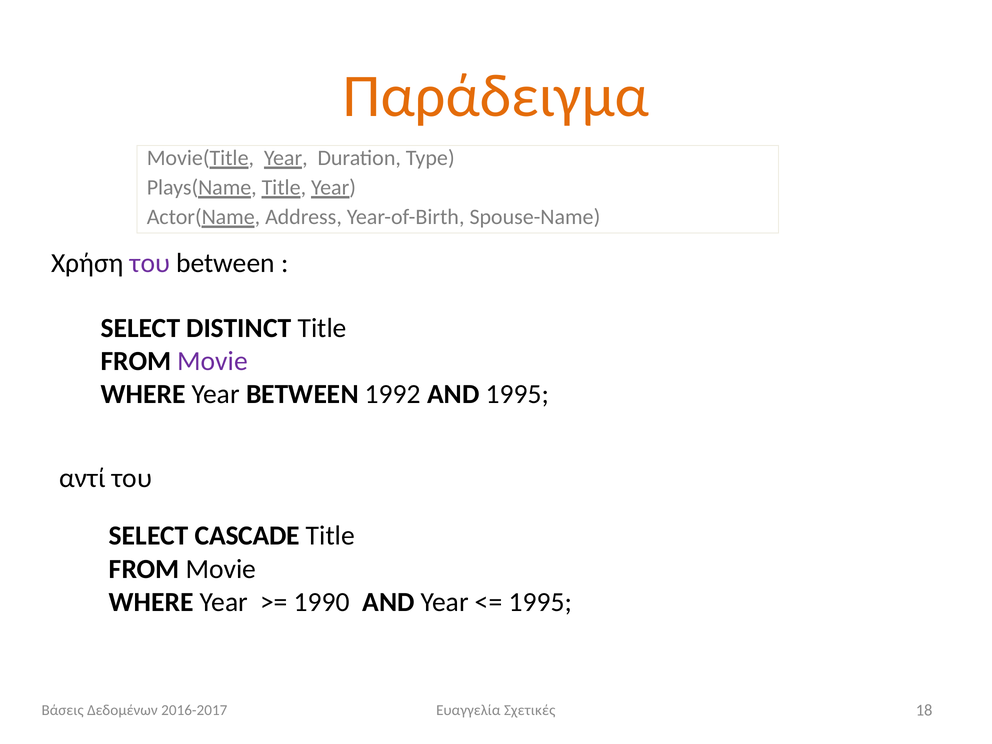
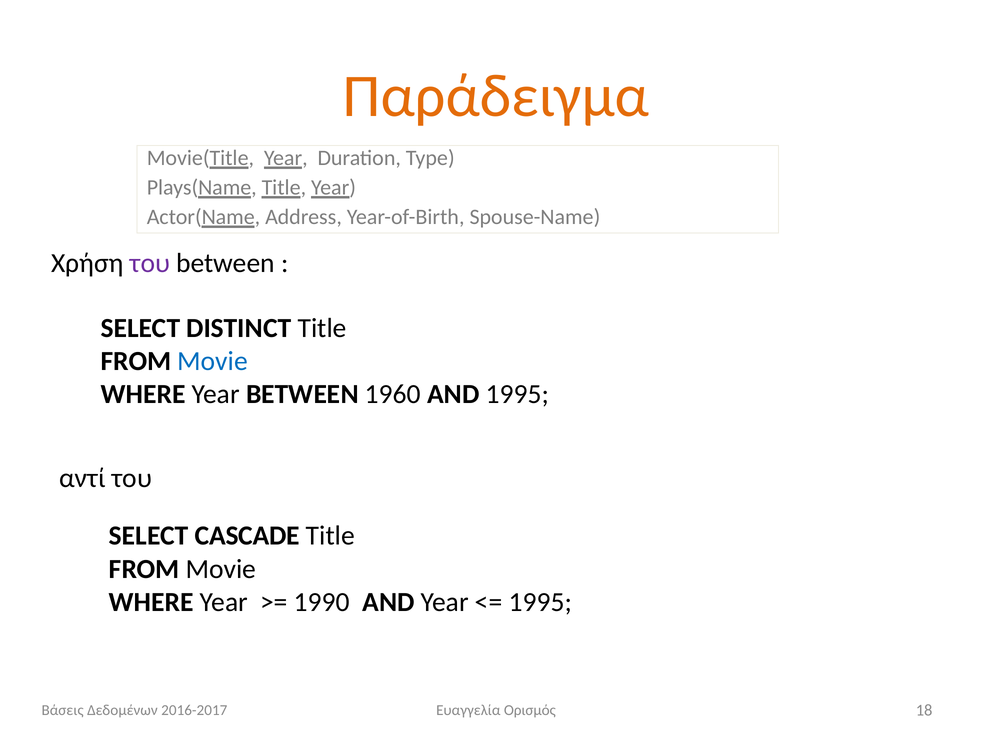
Movie at (213, 361) colour: purple -> blue
1992: 1992 -> 1960
Σχετικές: Σχετικές -> Ορισμός
